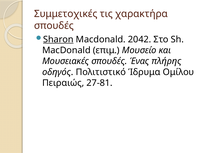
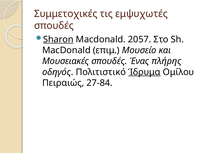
χαρακτήρα: χαρακτήρα -> εμψυχωτές
2042: 2042 -> 2057
Ίδρυμα underline: none -> present
27-81: 27-81 -> 27-84
